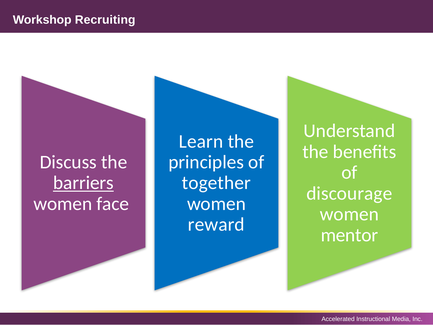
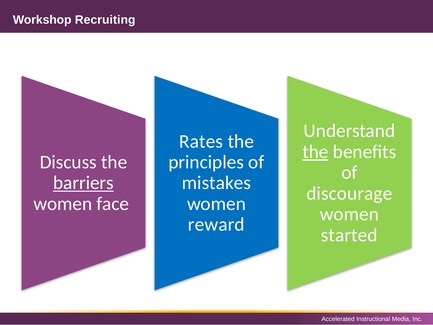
Learn: Learn -> Rates
the at (315, 152) underline: none -> present
together: together -> mistakes
mentor: mentor -> started
